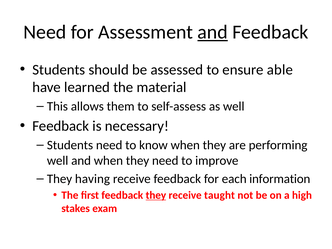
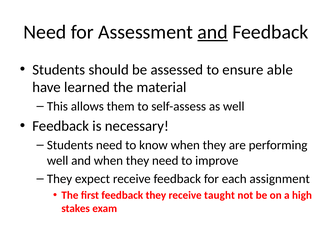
having: having -> expect
information: information -> assignment
they at (156, 195) underline: present -> none
